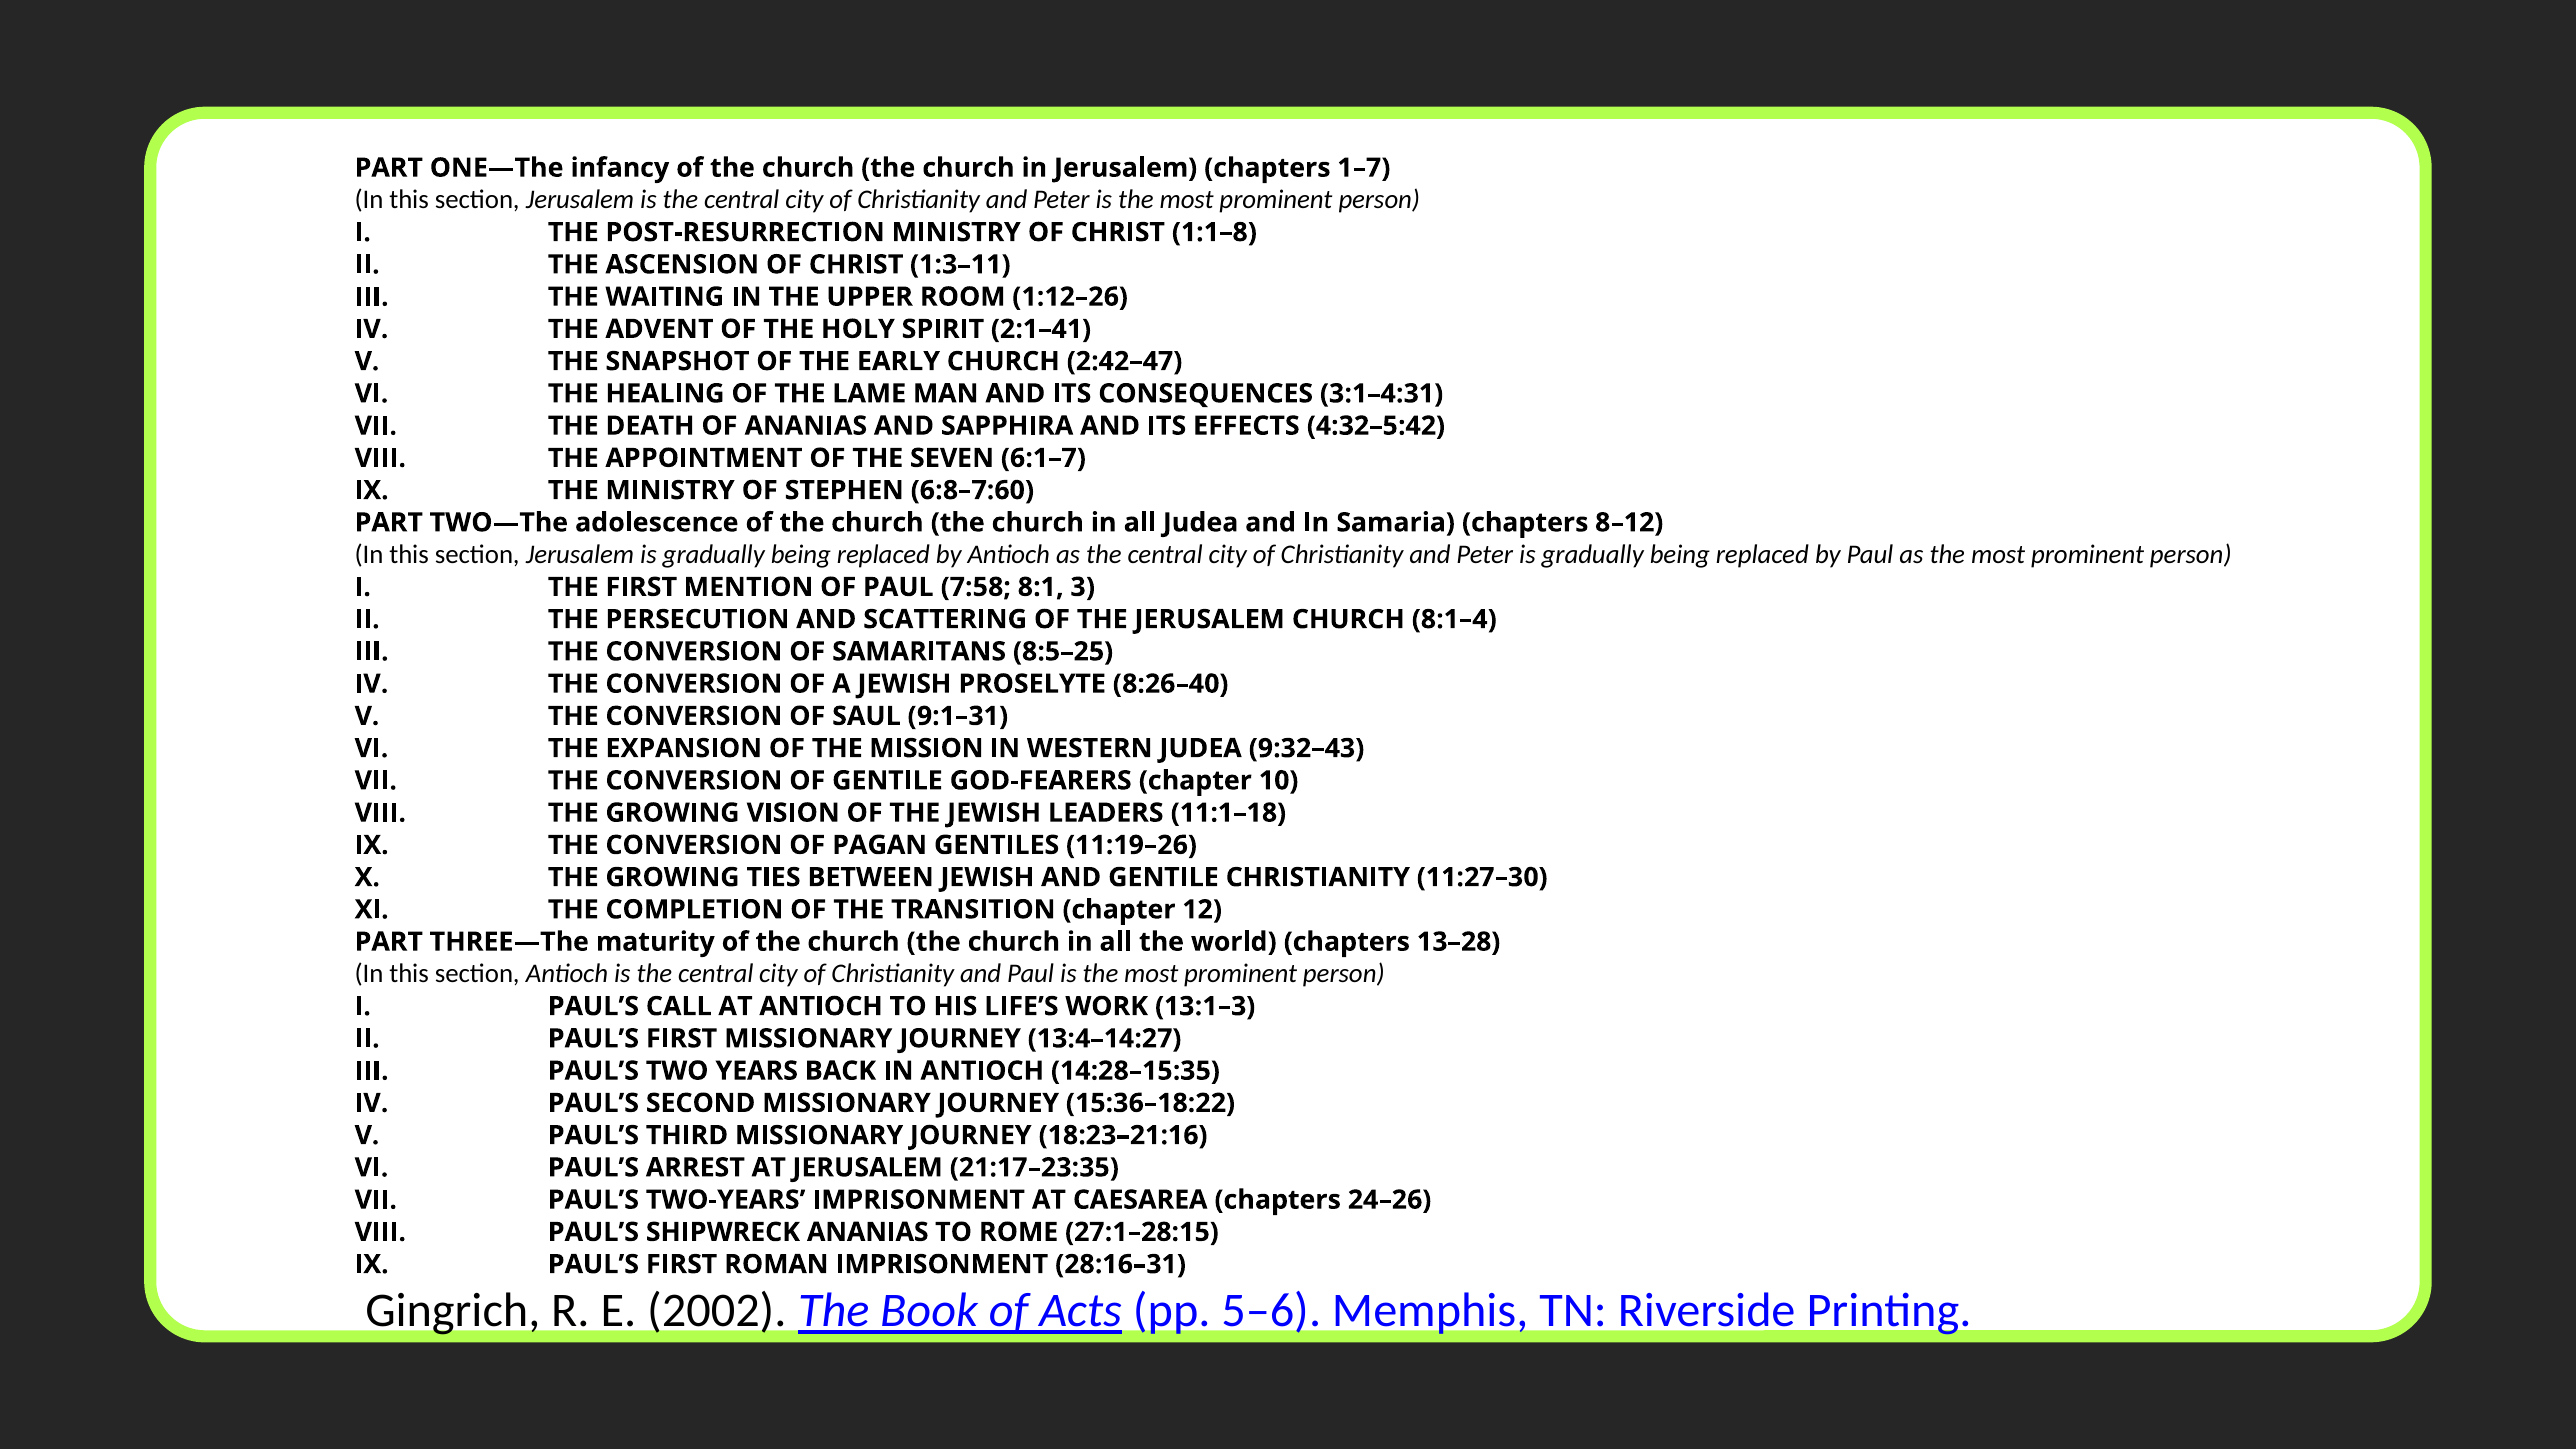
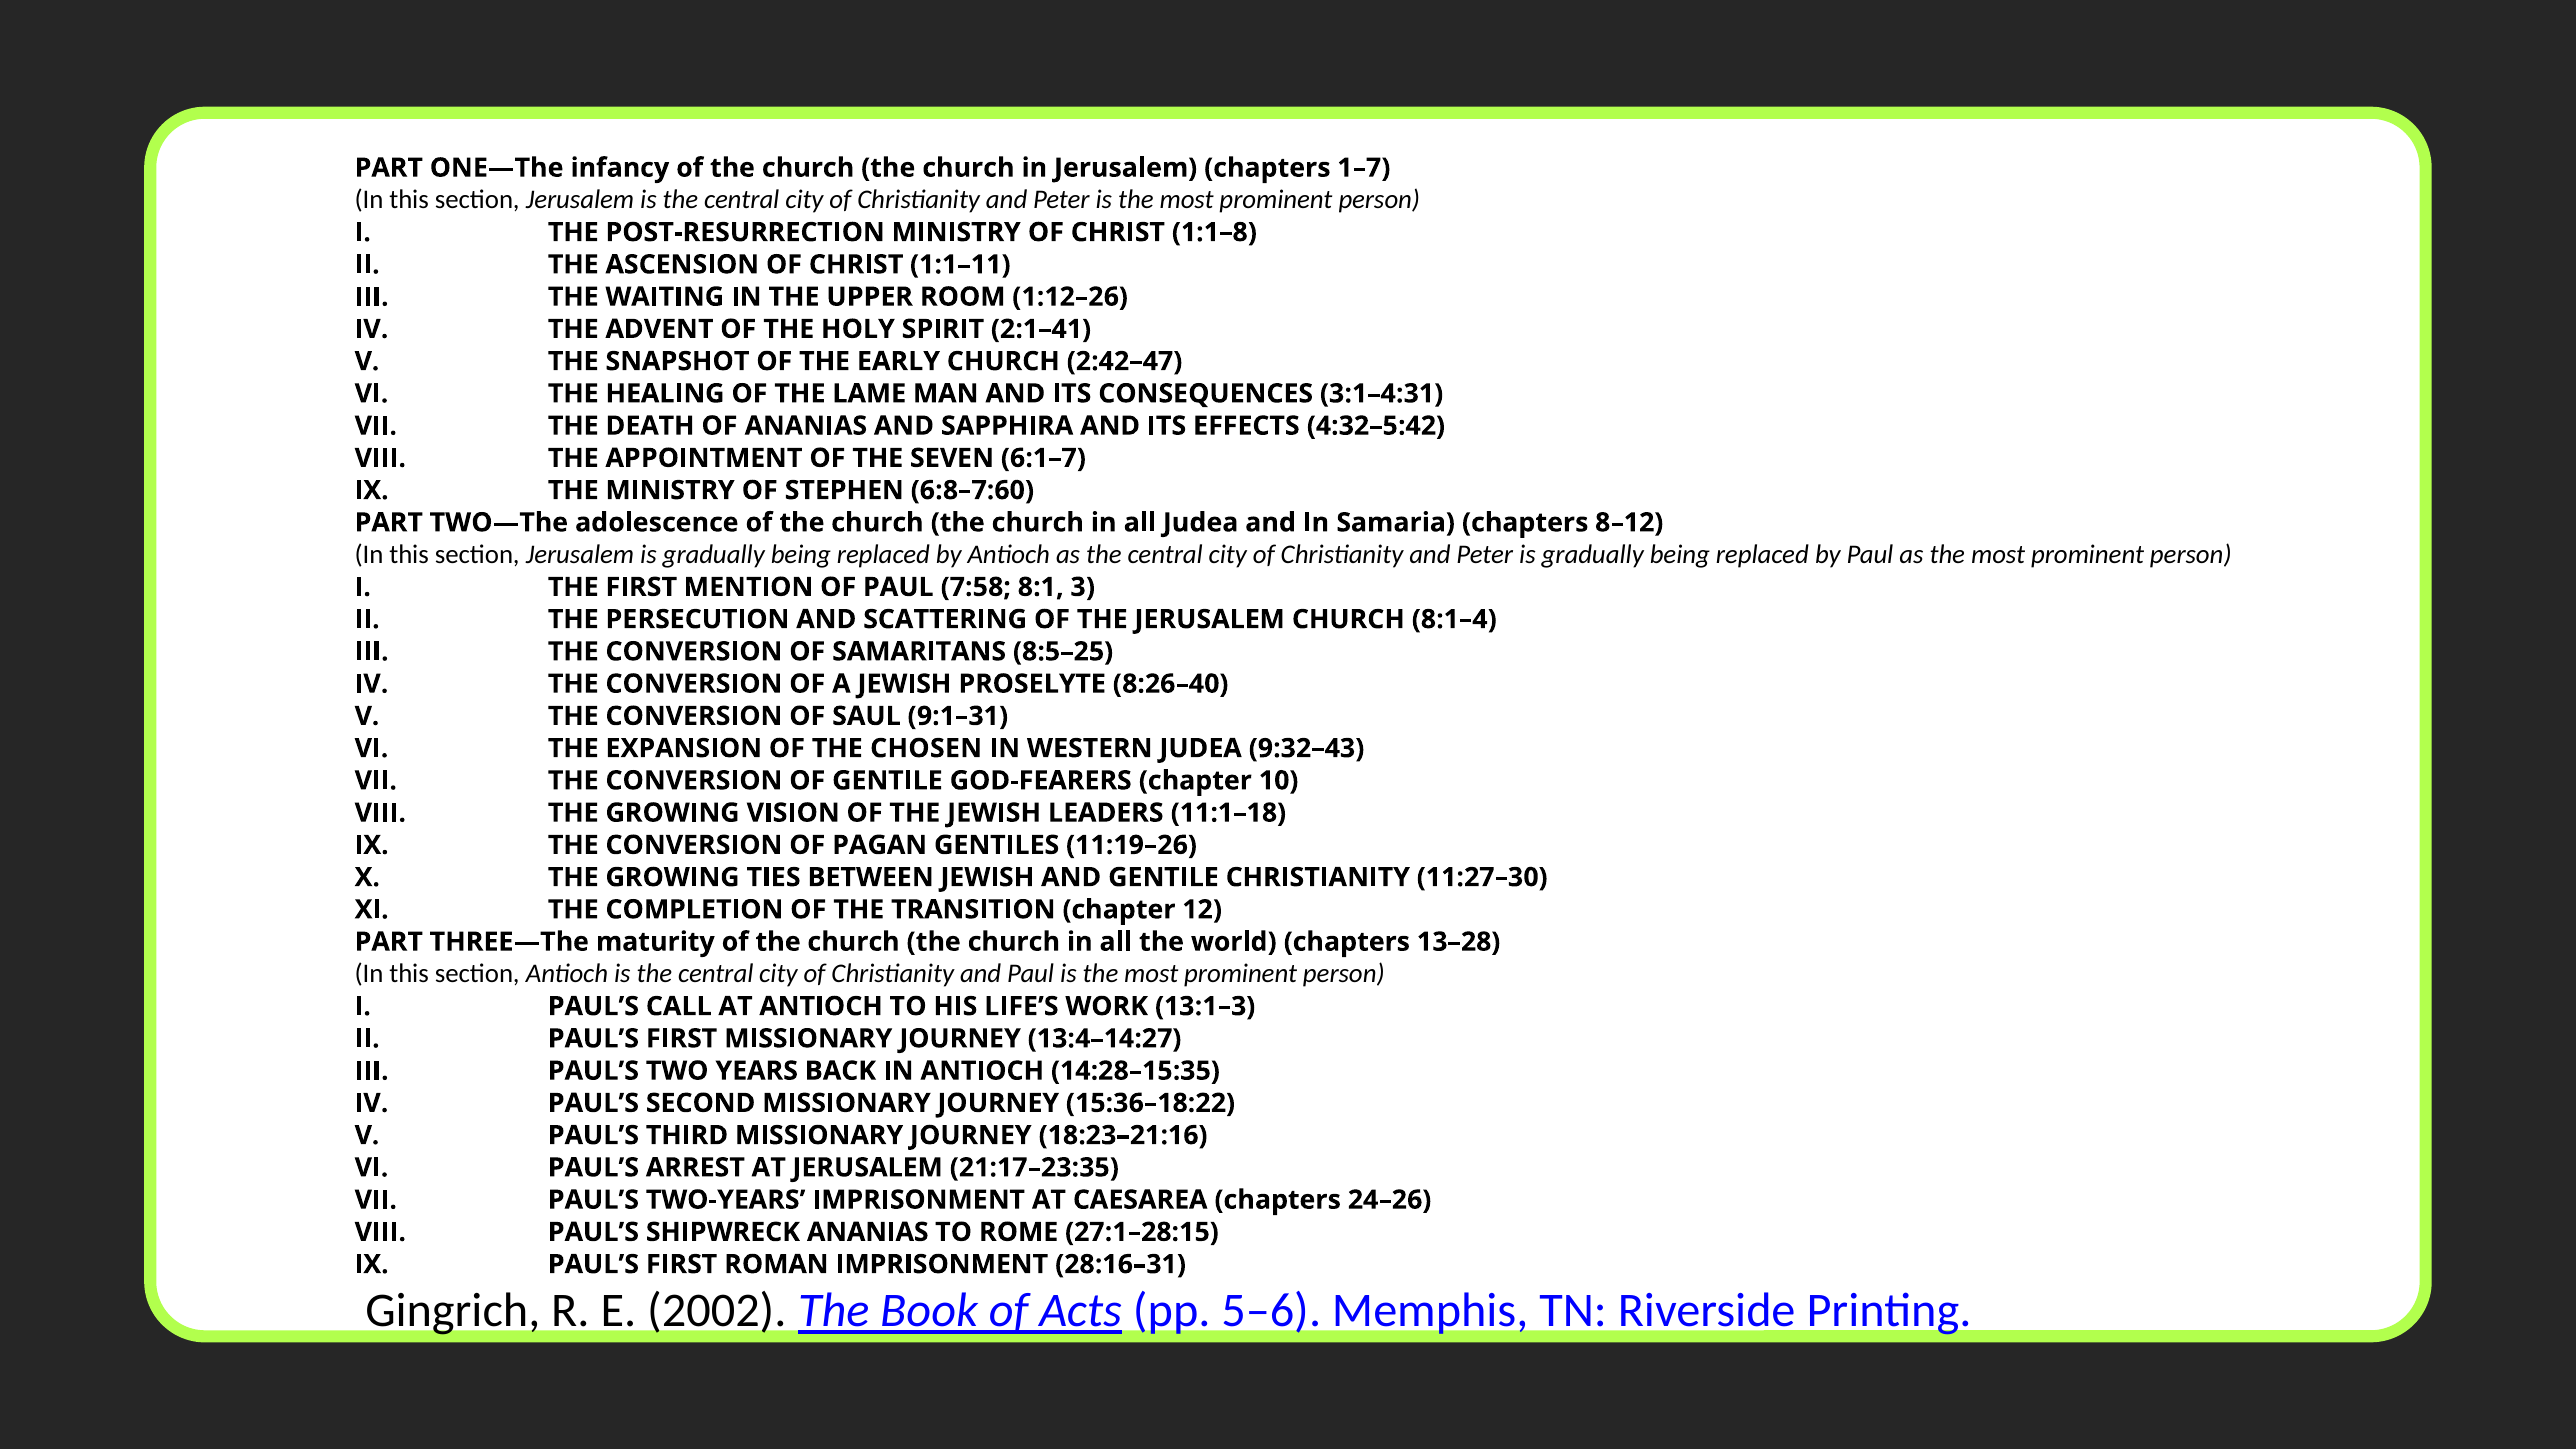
1:3–11: 1:3–11 -> 1:1–11
MISSION: MISSION -> CHOSEN
